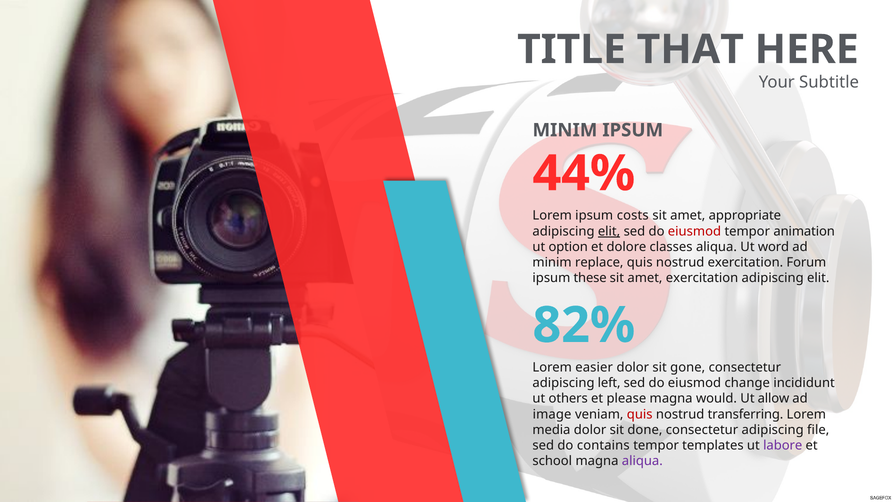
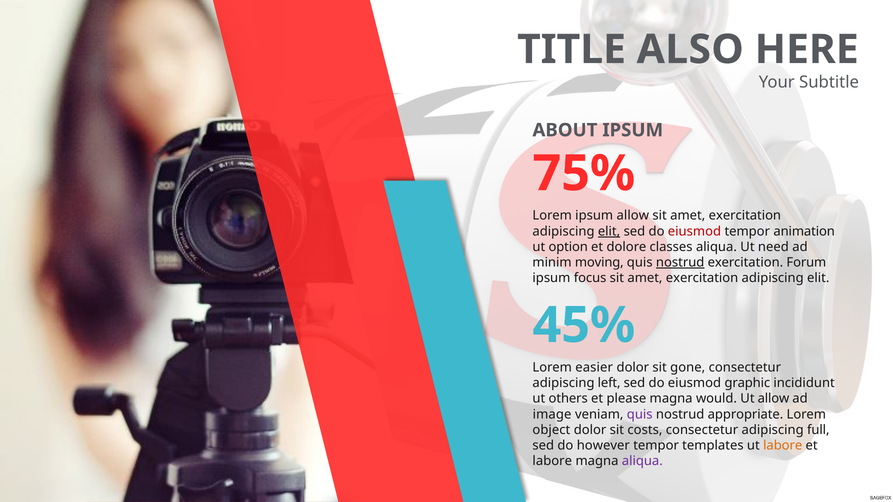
THAT: THAT -> ALSO
MINIM at (565, 130): MINIM -> ABOUT
44%: 44% -> 75%
ipsum costs: costs -> allow
appropriate at (745, 216): appropriate -> exercitation
word: word -> need
replace: replace -> moving
nostrud at (680, 263) underline: none -> present
these: these -> focus
82%: 82% -> 45%
change: change -> graphic
quis at (640, 415) colour: red -> purple
transferring: transferring -> appropriate
media: media -> object
done: done -> costs
file: file -> full
contains: contains -> however
labore at (783, 446) colour: purple -> orange
school at (552, 461): school -> labore
